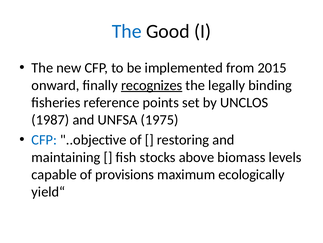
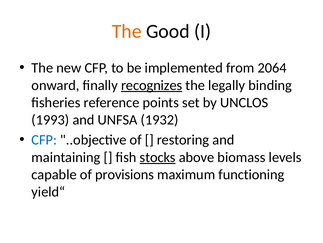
The at (127, 31) colour: blue -> orange
2015: 2015 -> 2064
1987: 1987 -> 1993
1975: 1975 -> 1932
stocks underline: none -> present
ecologically: ecologically -> functioning
